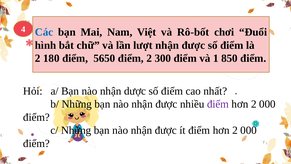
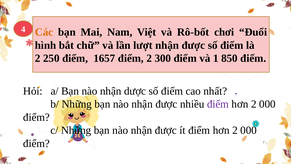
Các colour: blue -> orange
180: 180 -> 250
5650: 5650 -> 1657
